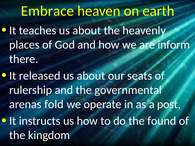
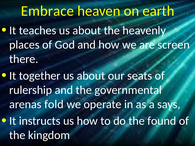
inform: inform -> screen
released: released -> together
post: post -> says
